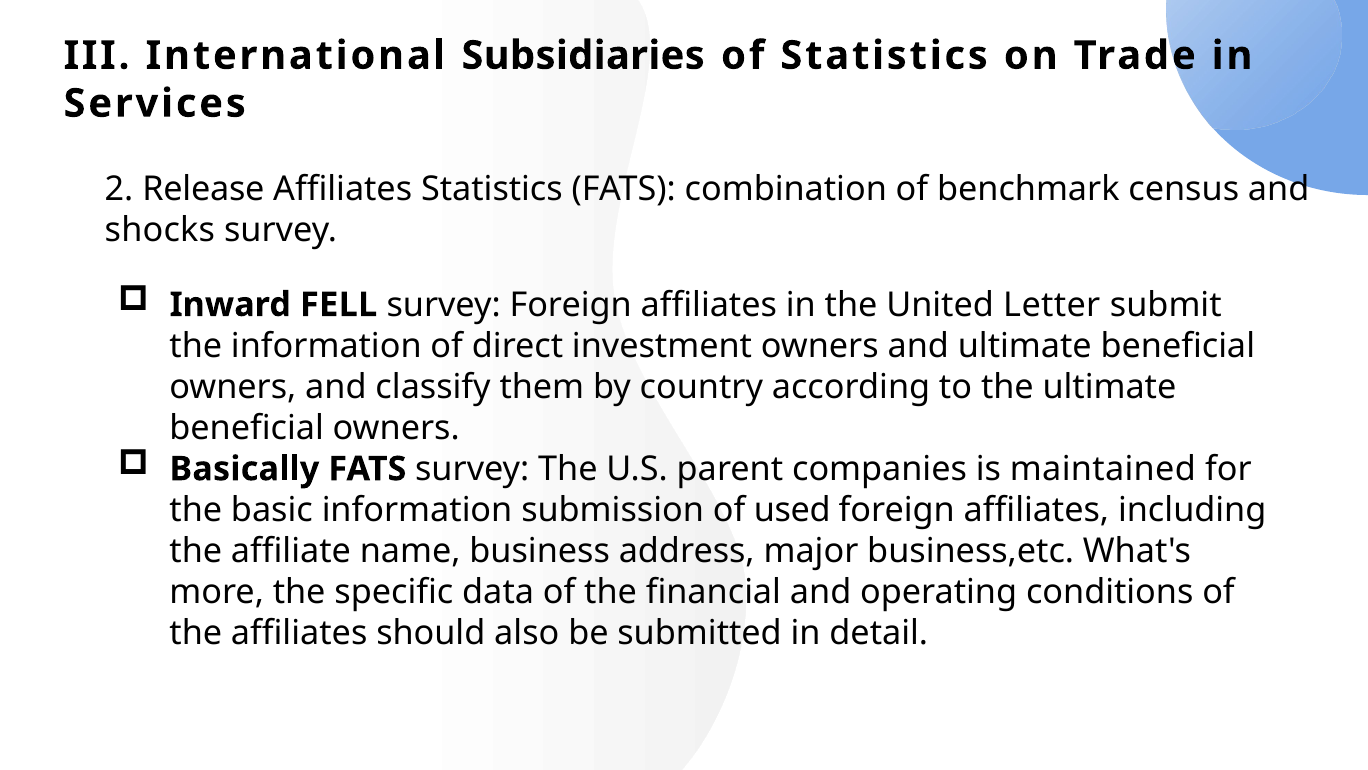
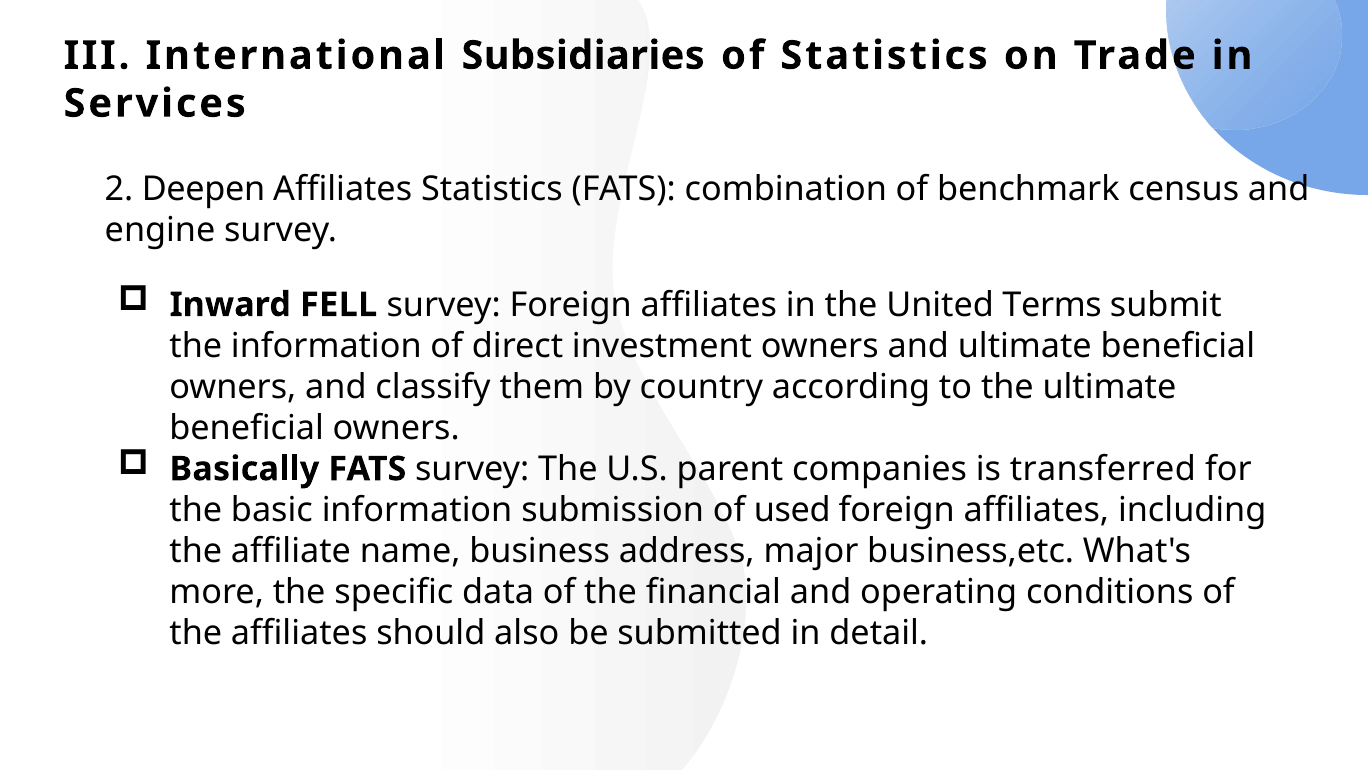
Release: Release -> Deepen
shocks: shocks -> engine
Letter: Letter -> Terms
maintained: maintained -> transferred
